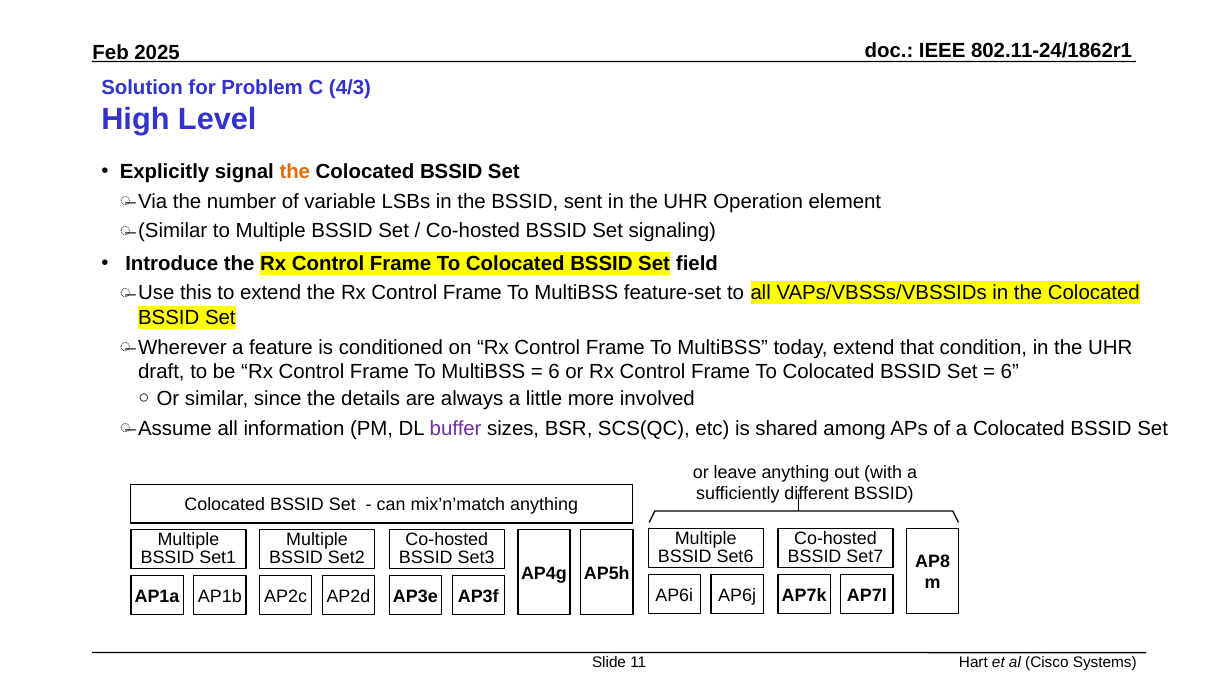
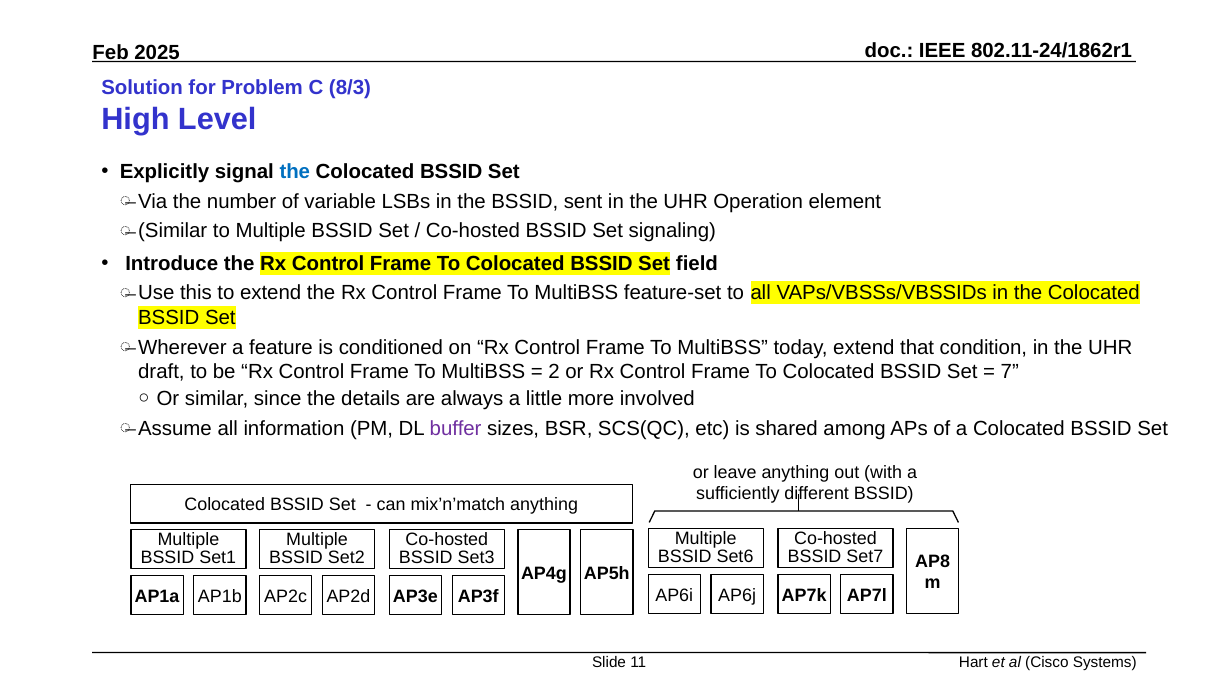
4/3: 4/3 -> 8/3
the at (295, 172) colour: orange -> blue
6 at (554, 372): 6 -> 2
6 at (1010, 372): 6 -> 7
